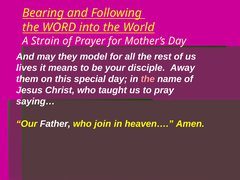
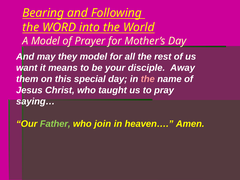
A Strain: Strain -> Model
lives: lives -> want
Father colour: white -> light green
